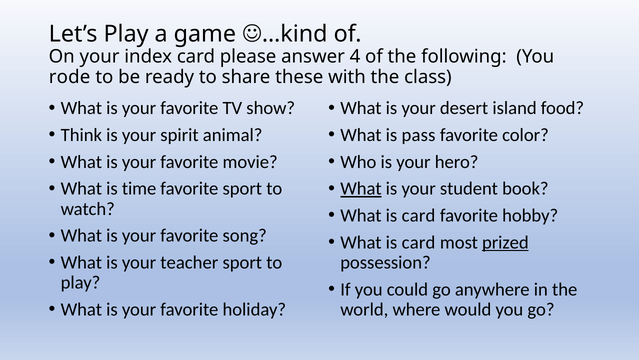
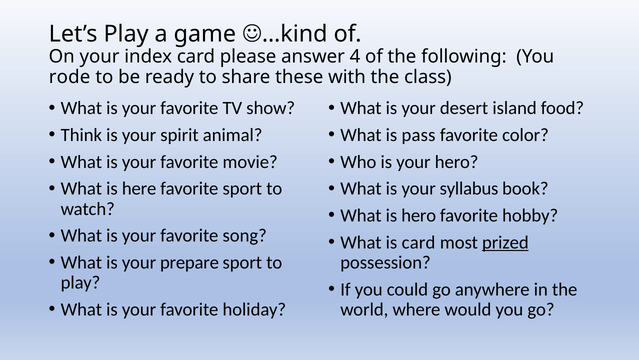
time: time -> here
What at (361, 188) underline: present -> none
student: student -> syllabus
card at (419, 215): card -> hero
teacher: teacher -> prepare
